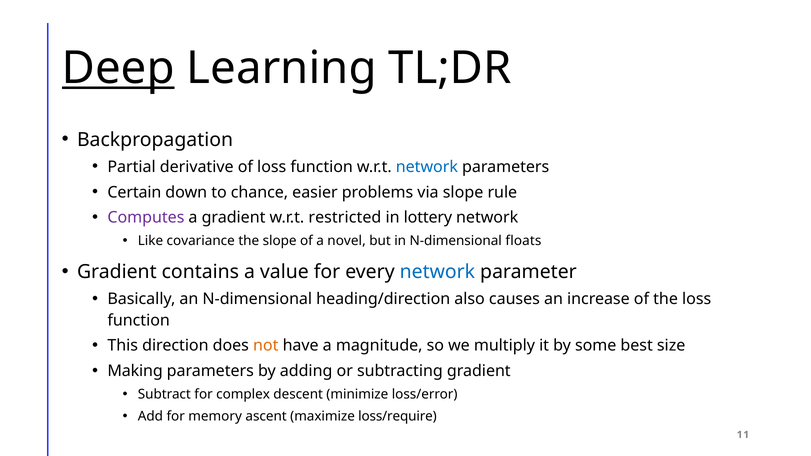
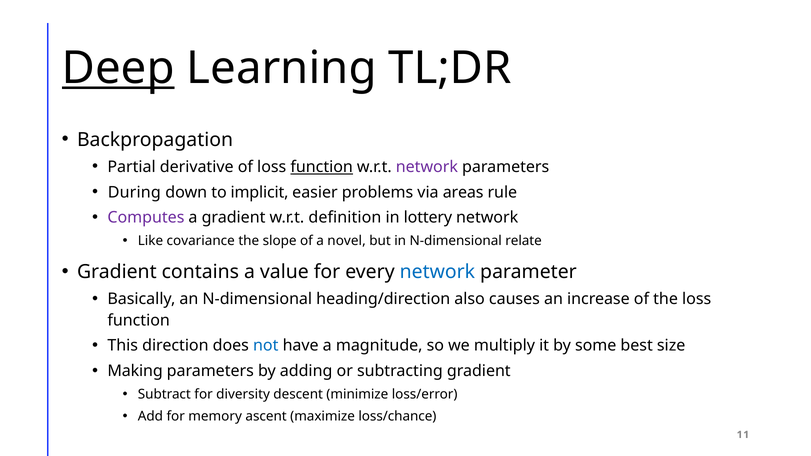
function at (322, 167) underline: none -> present
network at (427, 167) colour: blue -> purple
Certain: Certain -> During
chance: chance -> implicit
via slope: slope -> areas
restricted: restricted -> definition
floats: floats -> relate
not colour: orange -> blue
complex: complex -> diversity
loss/require: loss/require -> loss/chance
